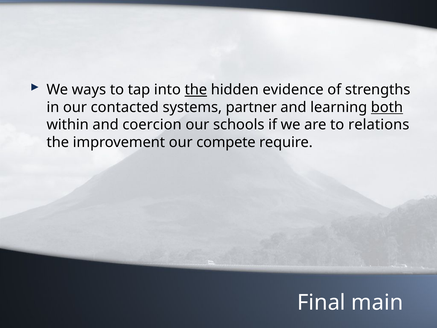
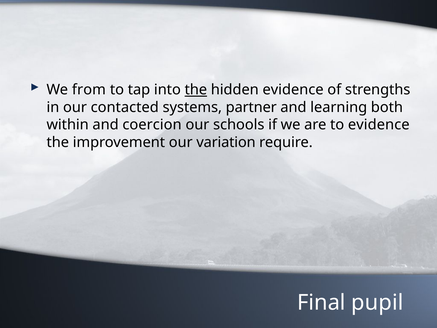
ways: ways -> from
both underline: present -> none
to relations: relations -> evidence
compete: compete -> variation
main: main -> pupil
